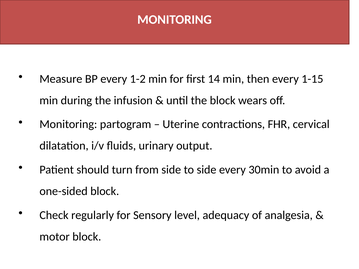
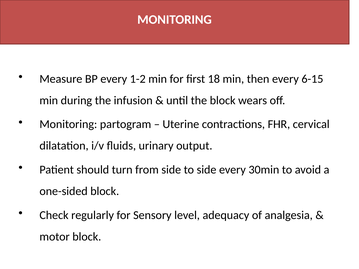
14: 14 -> 18
1-15: 1-15 -> 6-15
